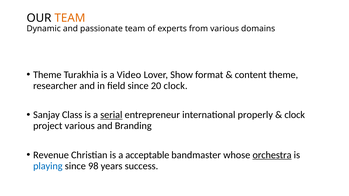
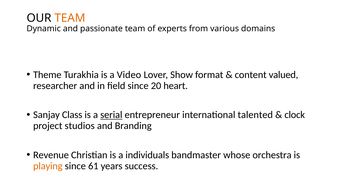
content theme: theme -> valued
20 clock: clock -> heart
properly: properly -> talented
project various: various -> studios
acceptable: acceptable -> individuals
orchestra underline: present -> none
playing colour: blue -> orange
98: 98 -> 61
